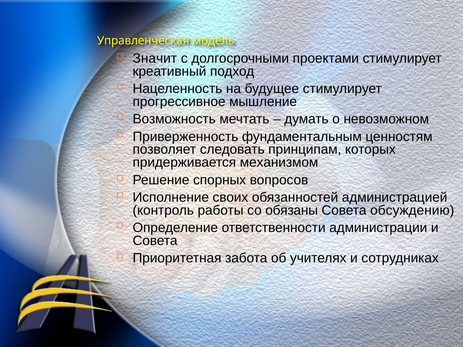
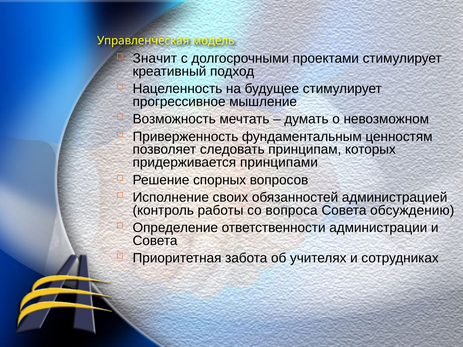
механизмом: механизмом -> принципами
обязаны: обязаны -> вопроса
